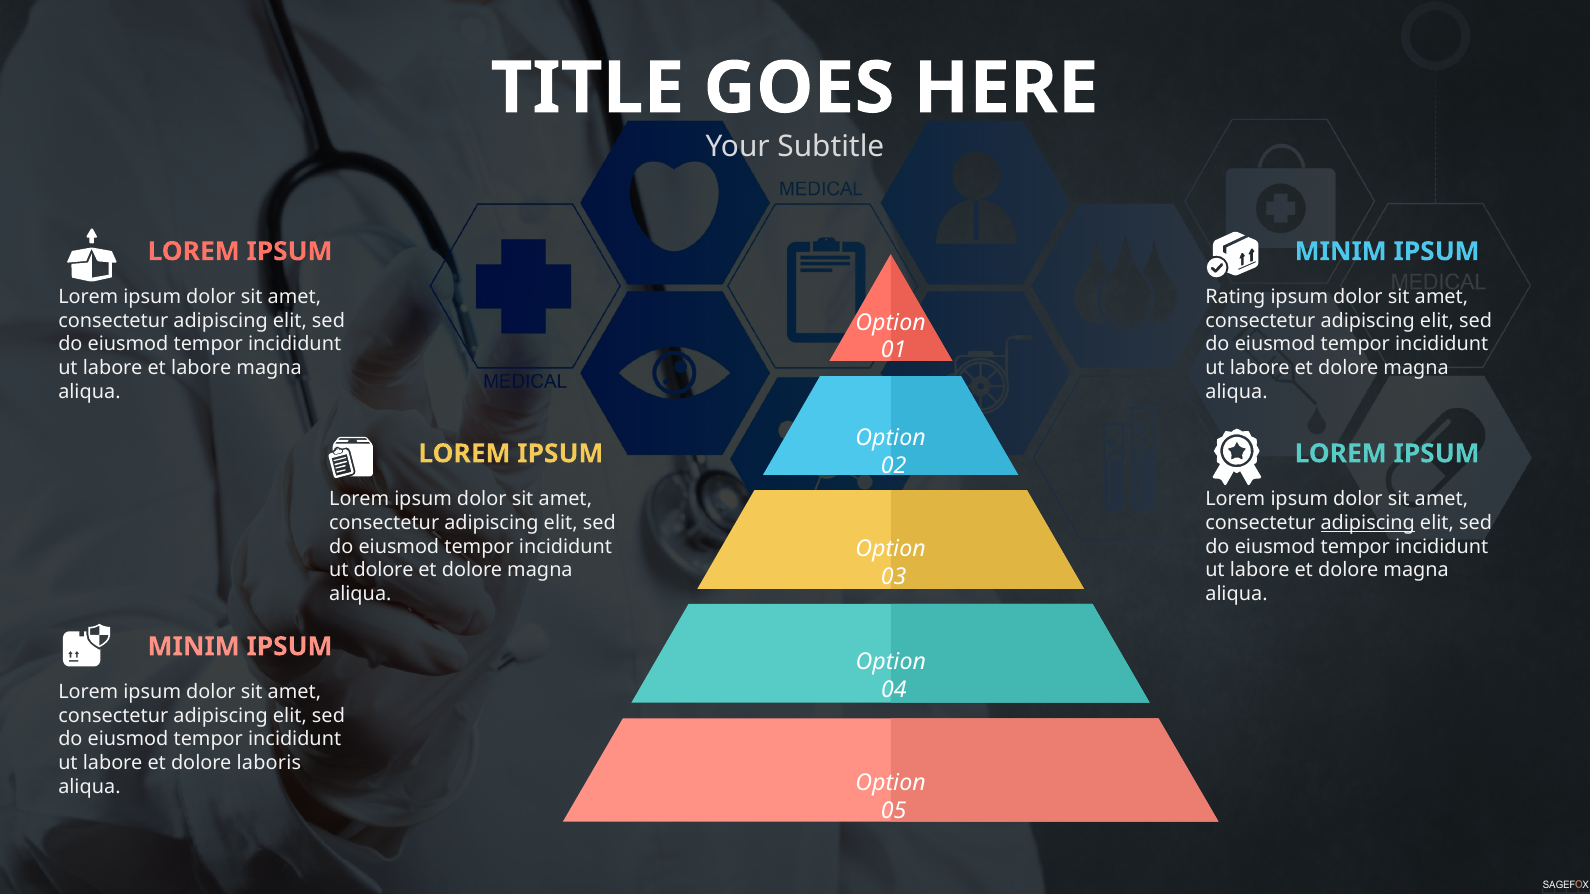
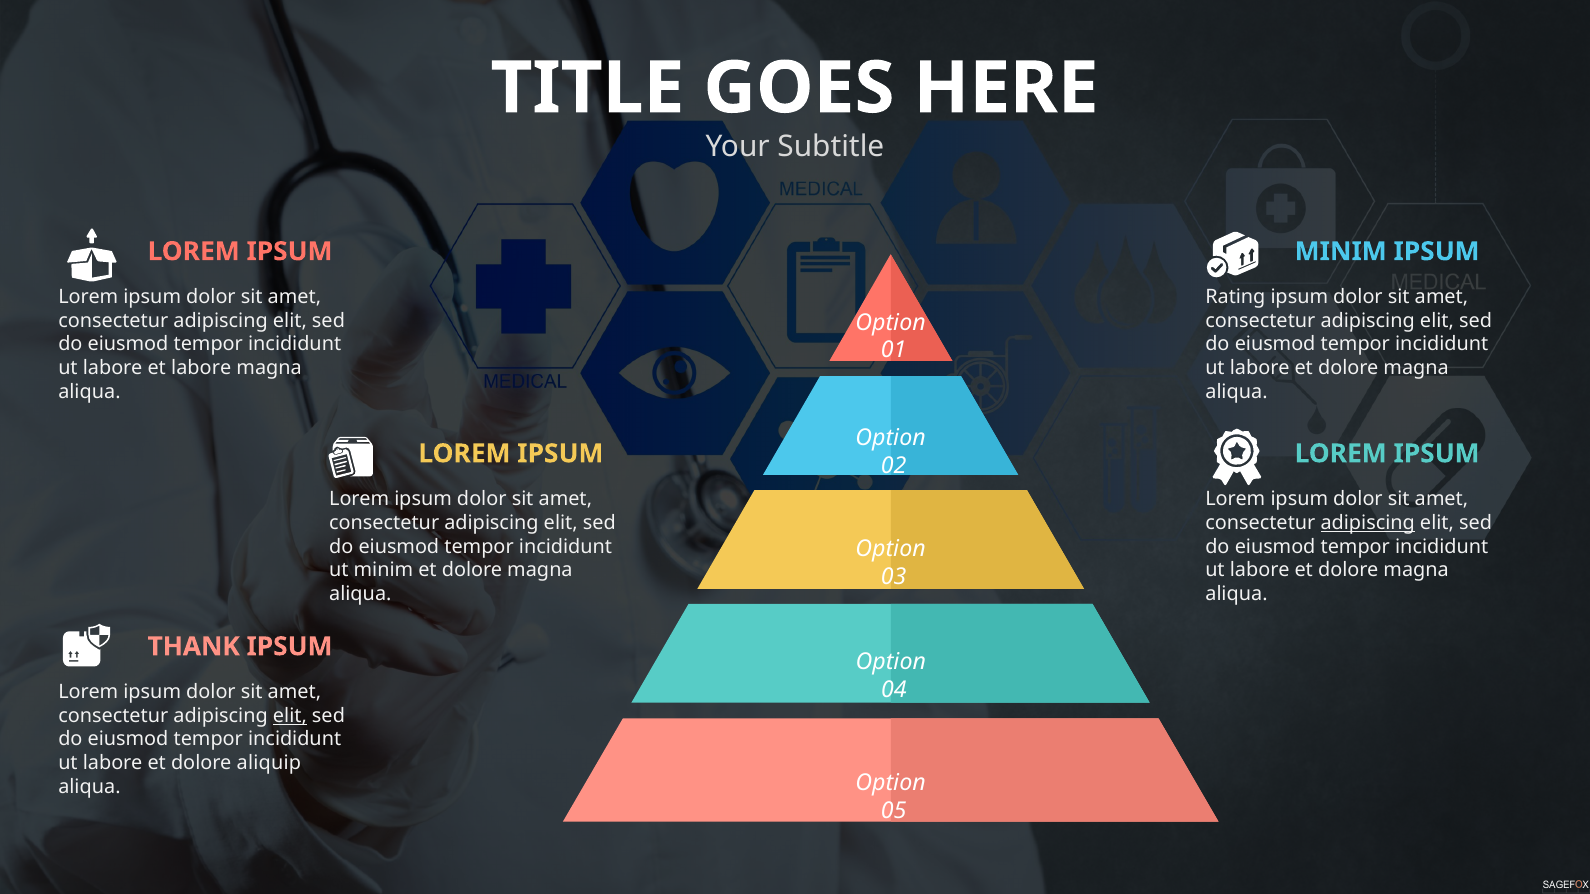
ut dolore: dolore -> minim
MINIM at (194, 647): MINIM -> THANK
elit at (290, 716) underline: none -> present
laboris: laboris -> aliquip
